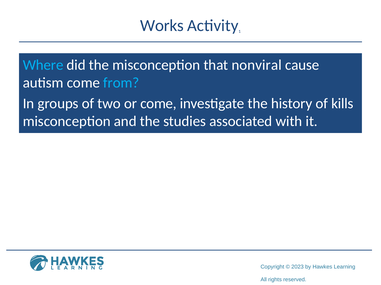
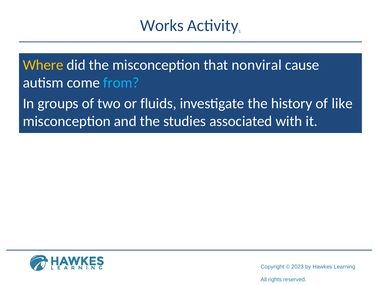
Where colour: light blue -> yellow
or come: come -> fluids
kills: kills -> like
